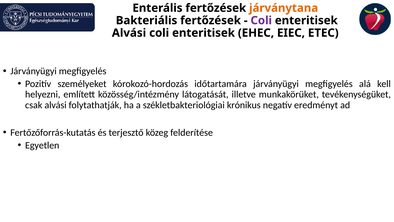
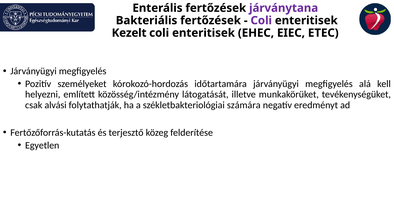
járványtana colour: orange -> purple
Alvási at (129, 33): Alvási -> Kezelt
krónikus: krónikus -> számára
